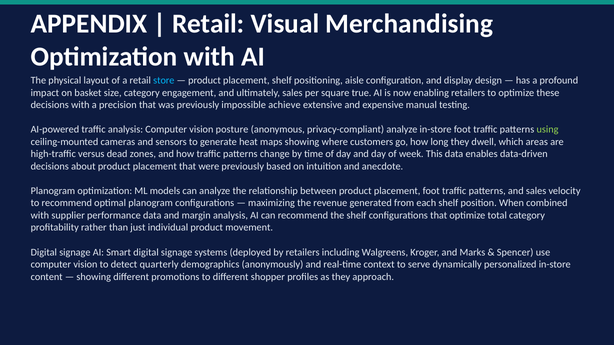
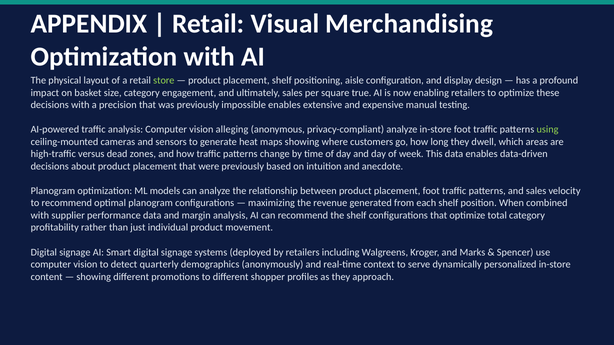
store colour: light blue -> light green
impossible achieve: achieve -> enables
posture: posture -> alleging
